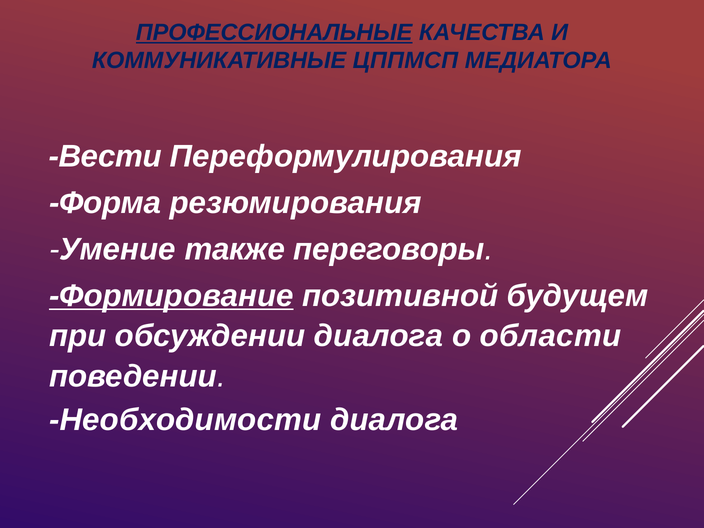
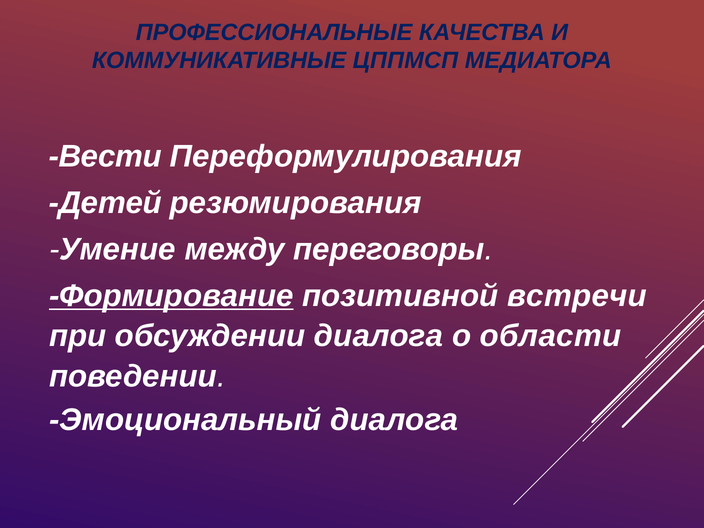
ПРОФЕССИОНАЛЬНЫЕ underline: present -> none
Форма: Форма -> Детей
также: также -> между
будущем: будущем -> встречи
Необходимости: Необходимости -> Эмоциональный
